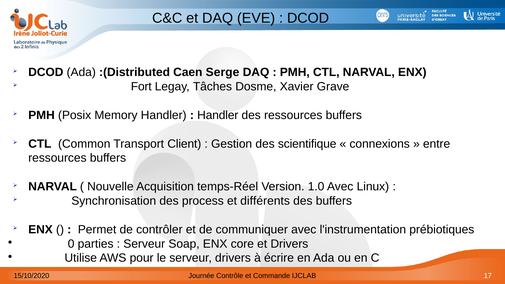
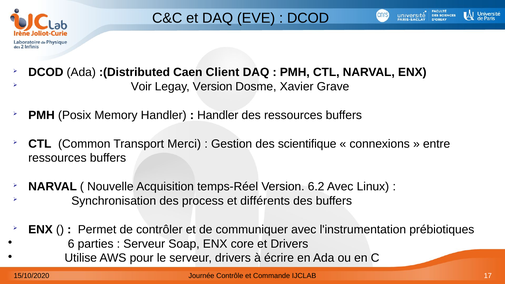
Serge: Serge -> Client
Fort: Fort -> Voir
Legay Tâches: Tâches -> Version
Client: Client -> Merci
1.0: 1.0 -> 6.2
0: 0 -> 6
